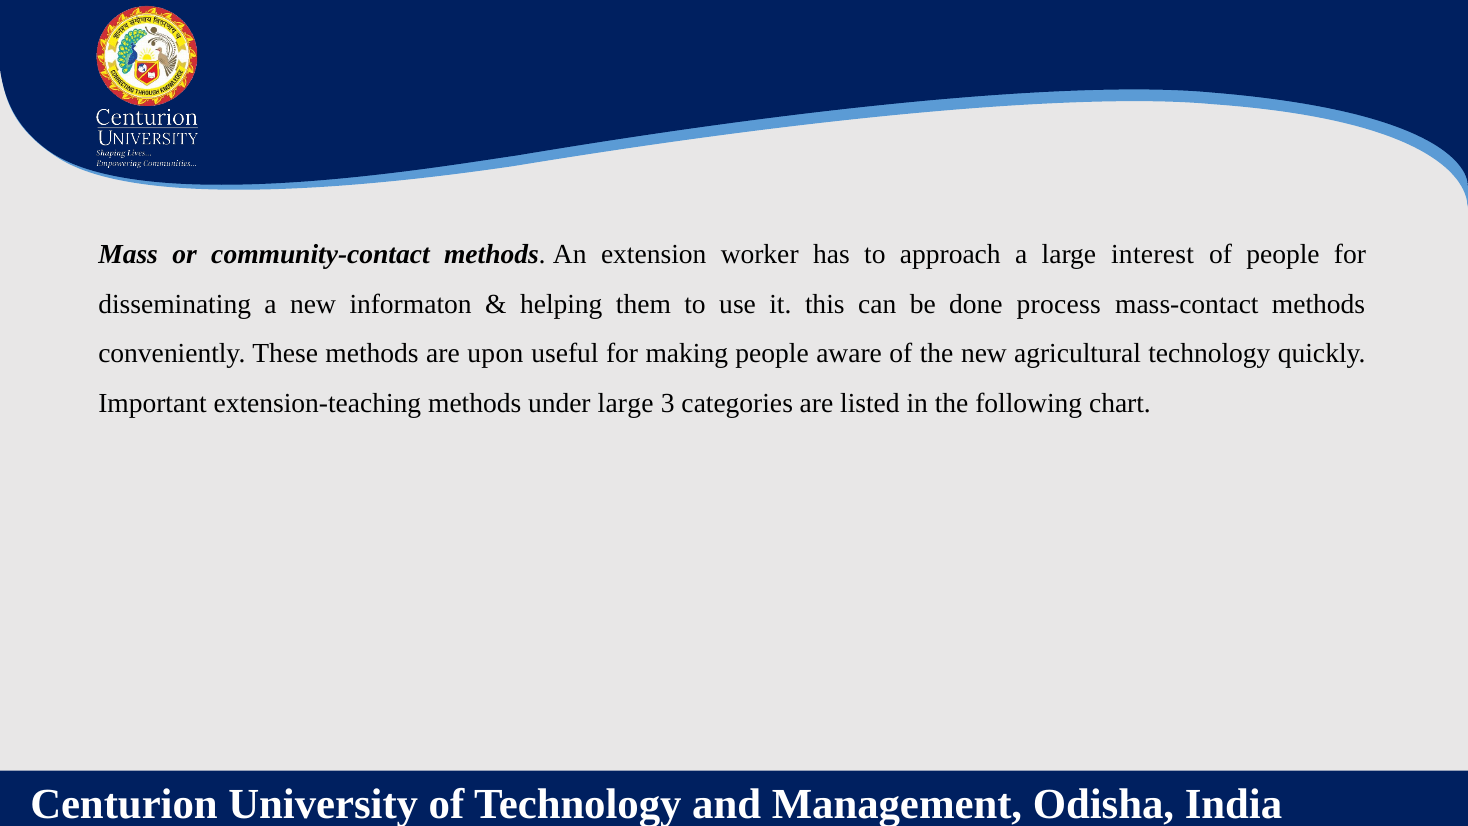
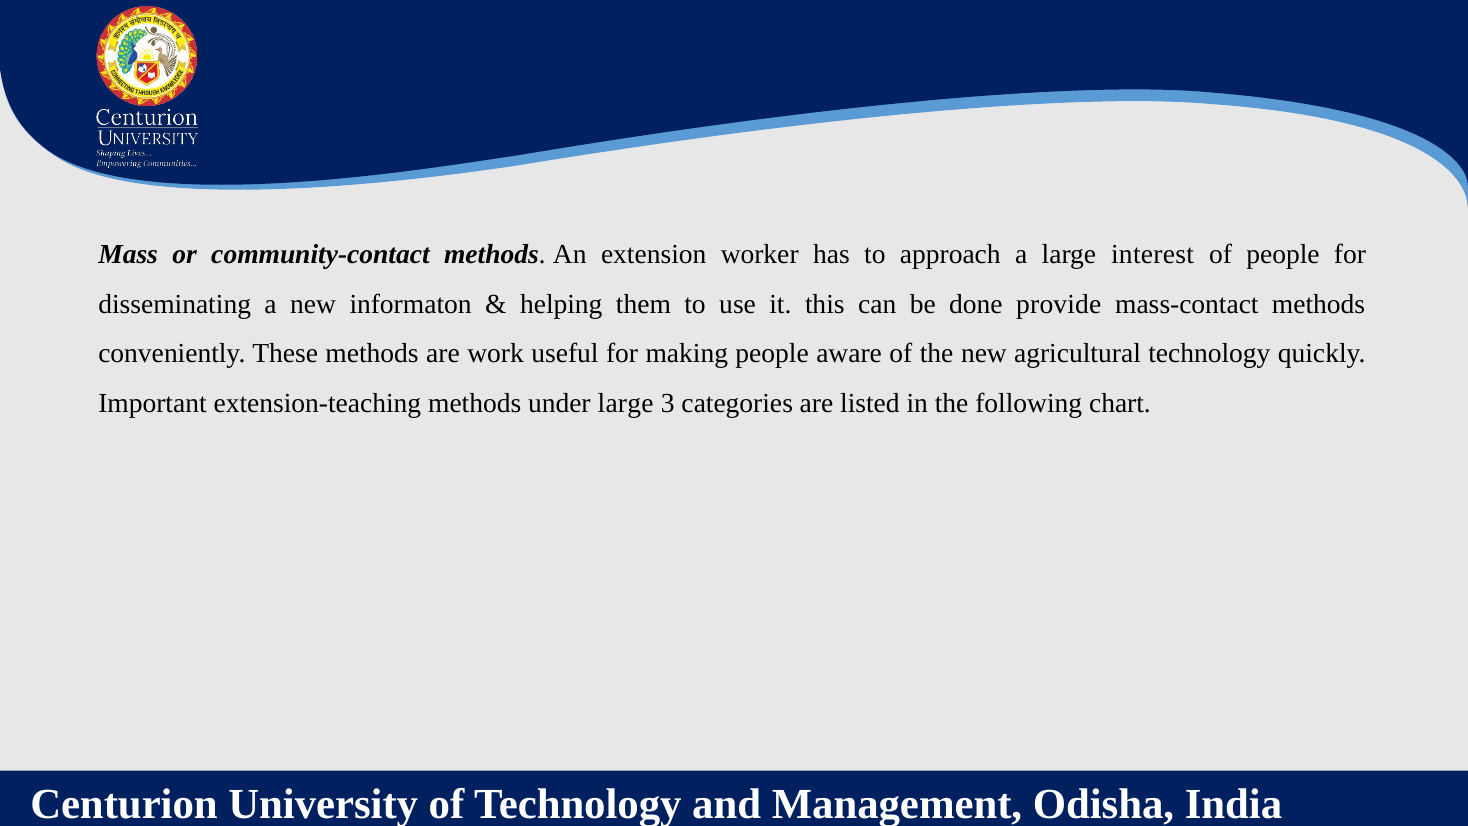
process: process -> provide
upon: upon -> work
